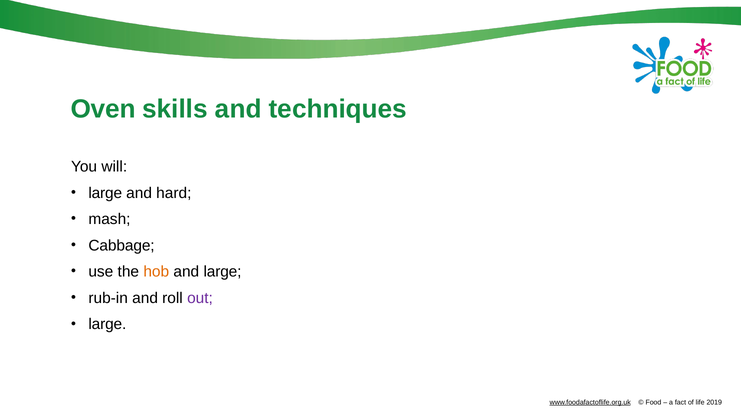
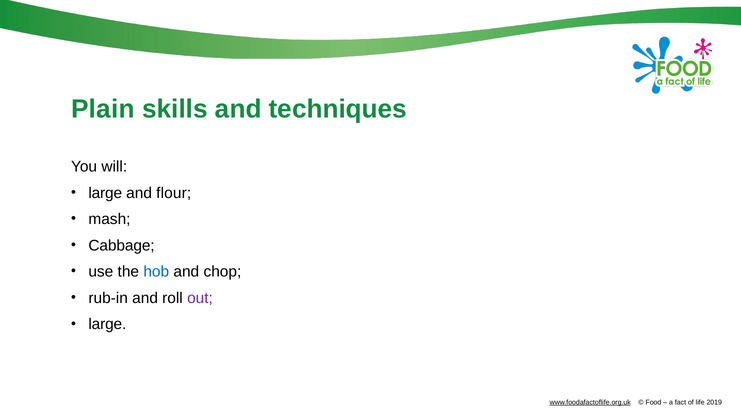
Oven: Oven -> Plain
hard: hard -> flour
hob colour: orange -> blue
and large: large -> chop
